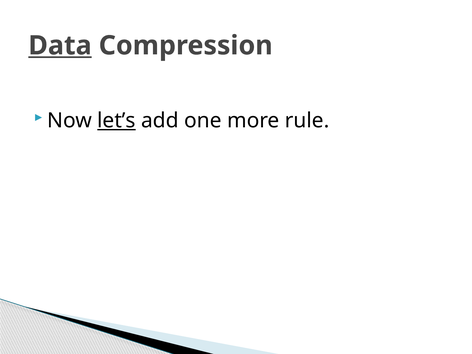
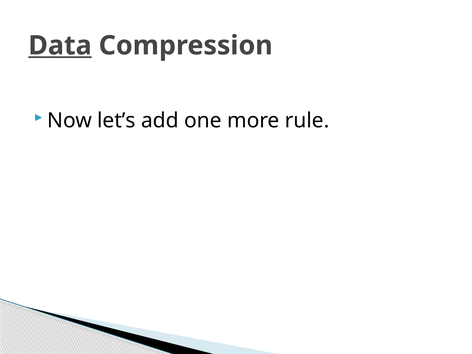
let’s underline: present -> none
